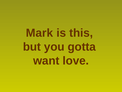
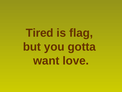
Mark: Mark -> Tired
this: this -> flag
